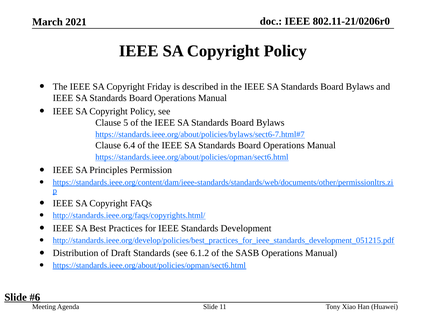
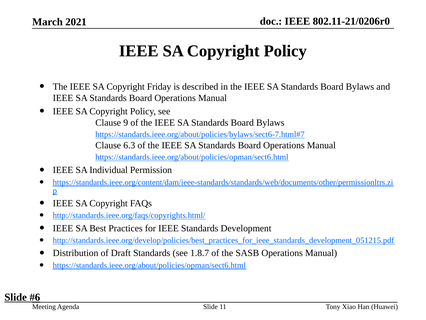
5: 5 -> 9
6.4: 6.4 -> 6.3
Principles: Principles -> Individual
6.1.2: 6.1.2 -> 1.8.7
